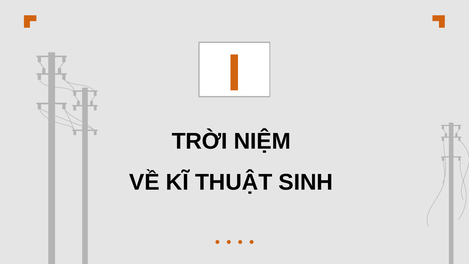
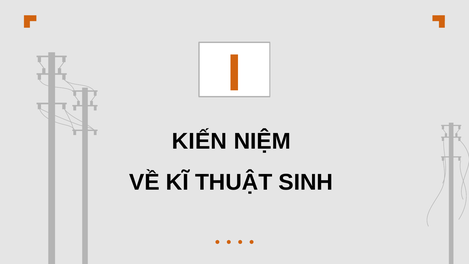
TRỜI: TRỜI -> KIẾN
